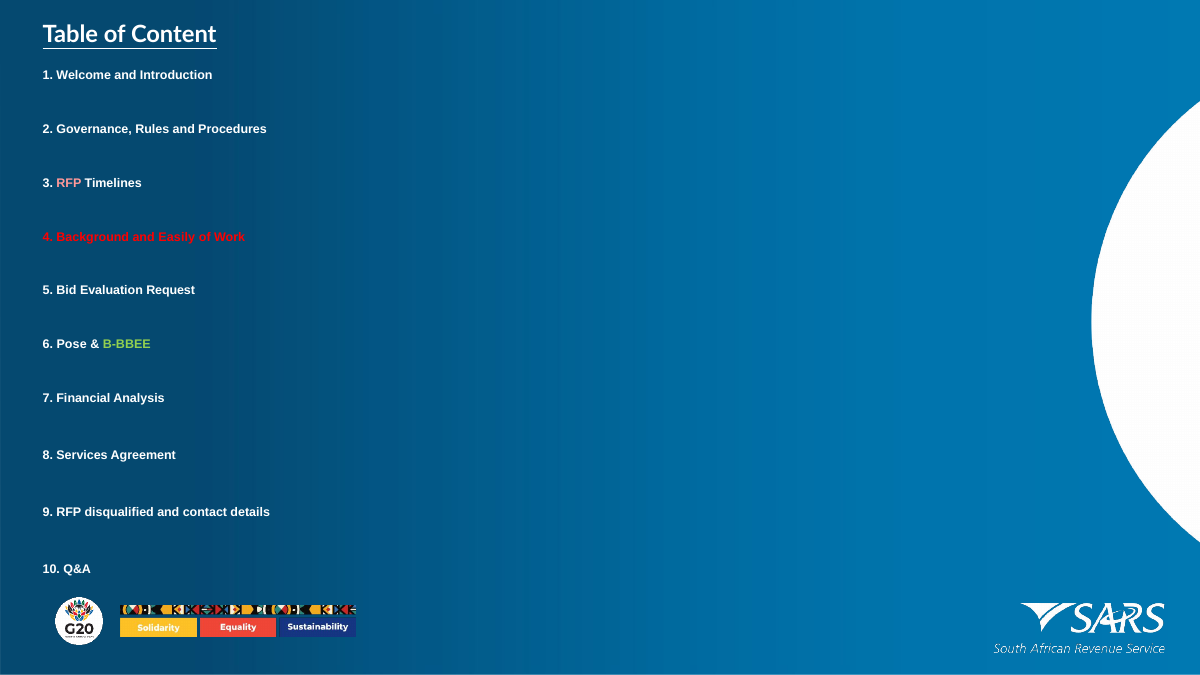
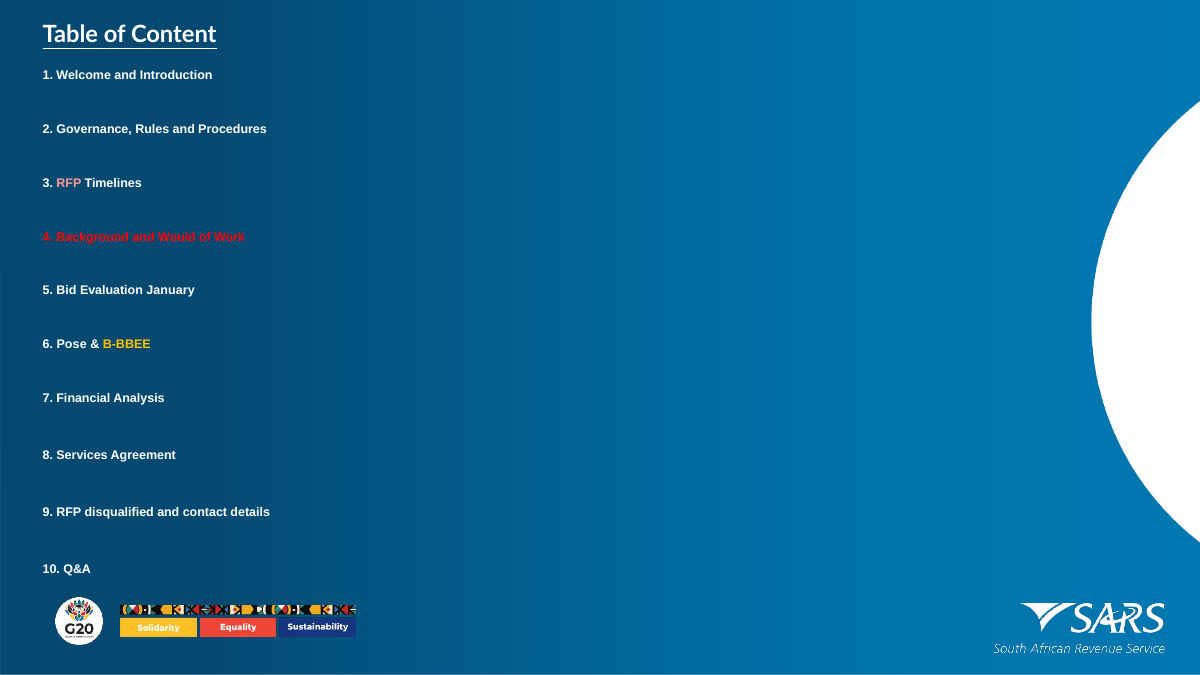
Easily: Easily -> Would
Request: Request -> January
B-BBEE colour: light green -> yellow
